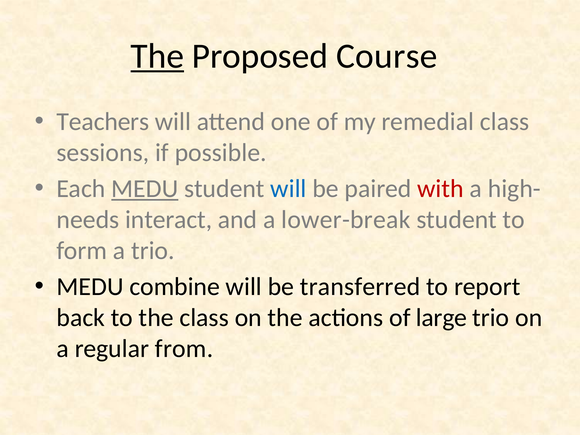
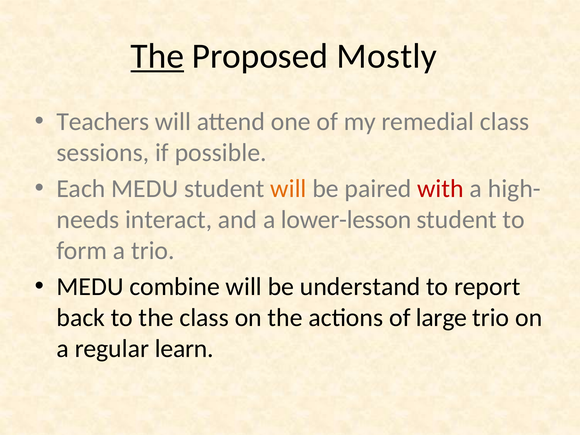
Course: Course -> Mostly
MEDU at (145, 189) underline: present -> none
will at (288, 189) colour: blue -> orange
lower-break: lower-break -> lower-lesson
transferred: transferred -> understand
from: from -> learn
